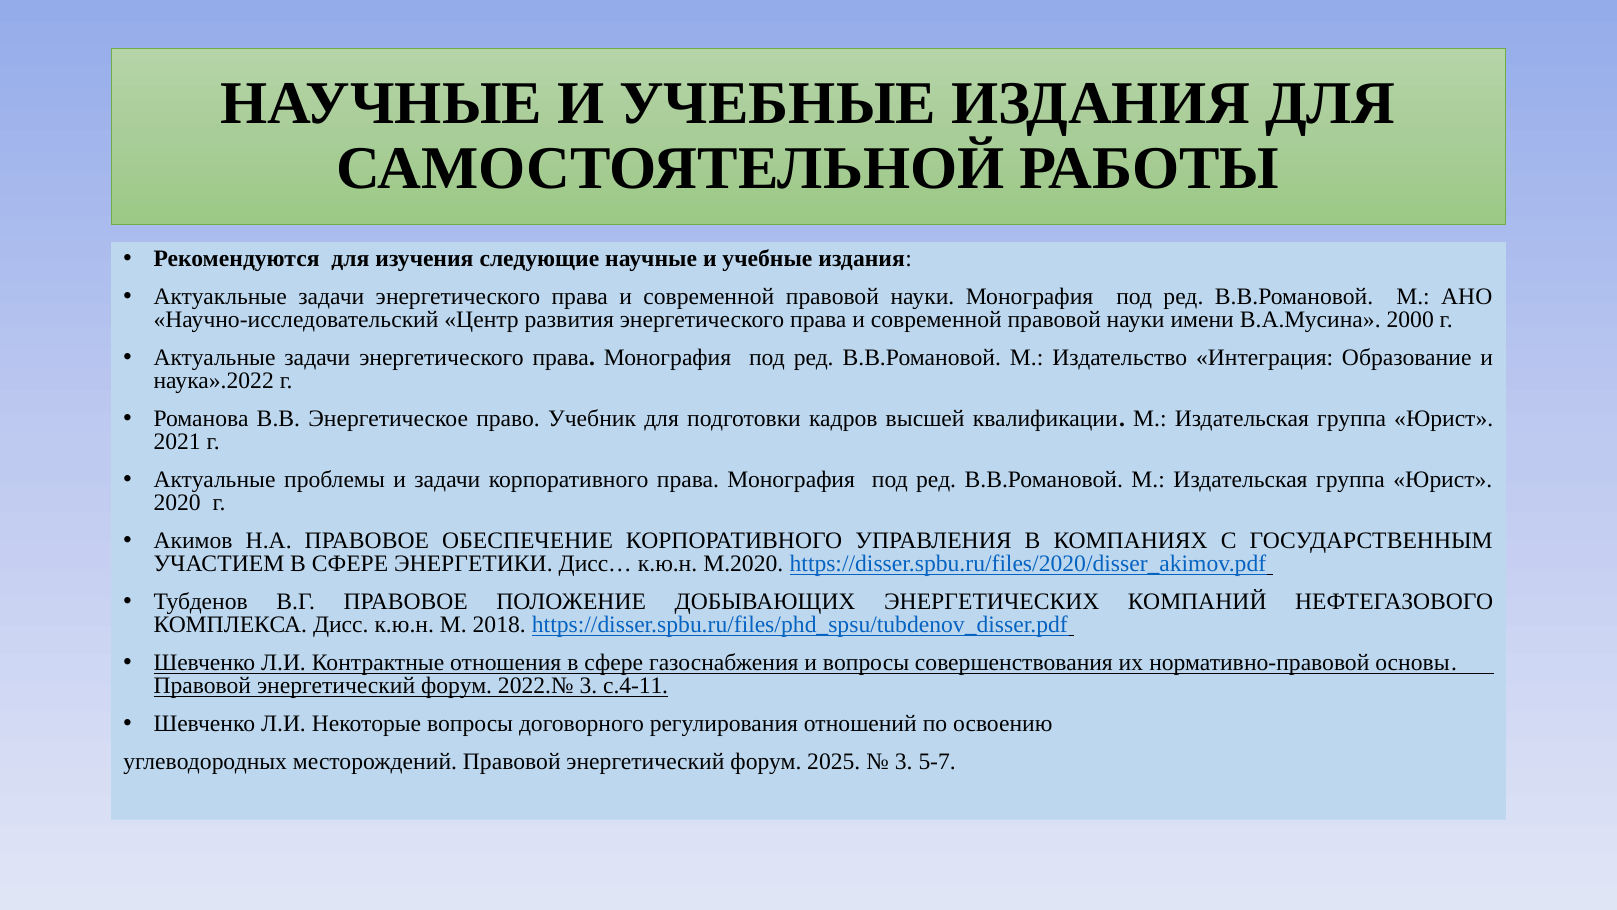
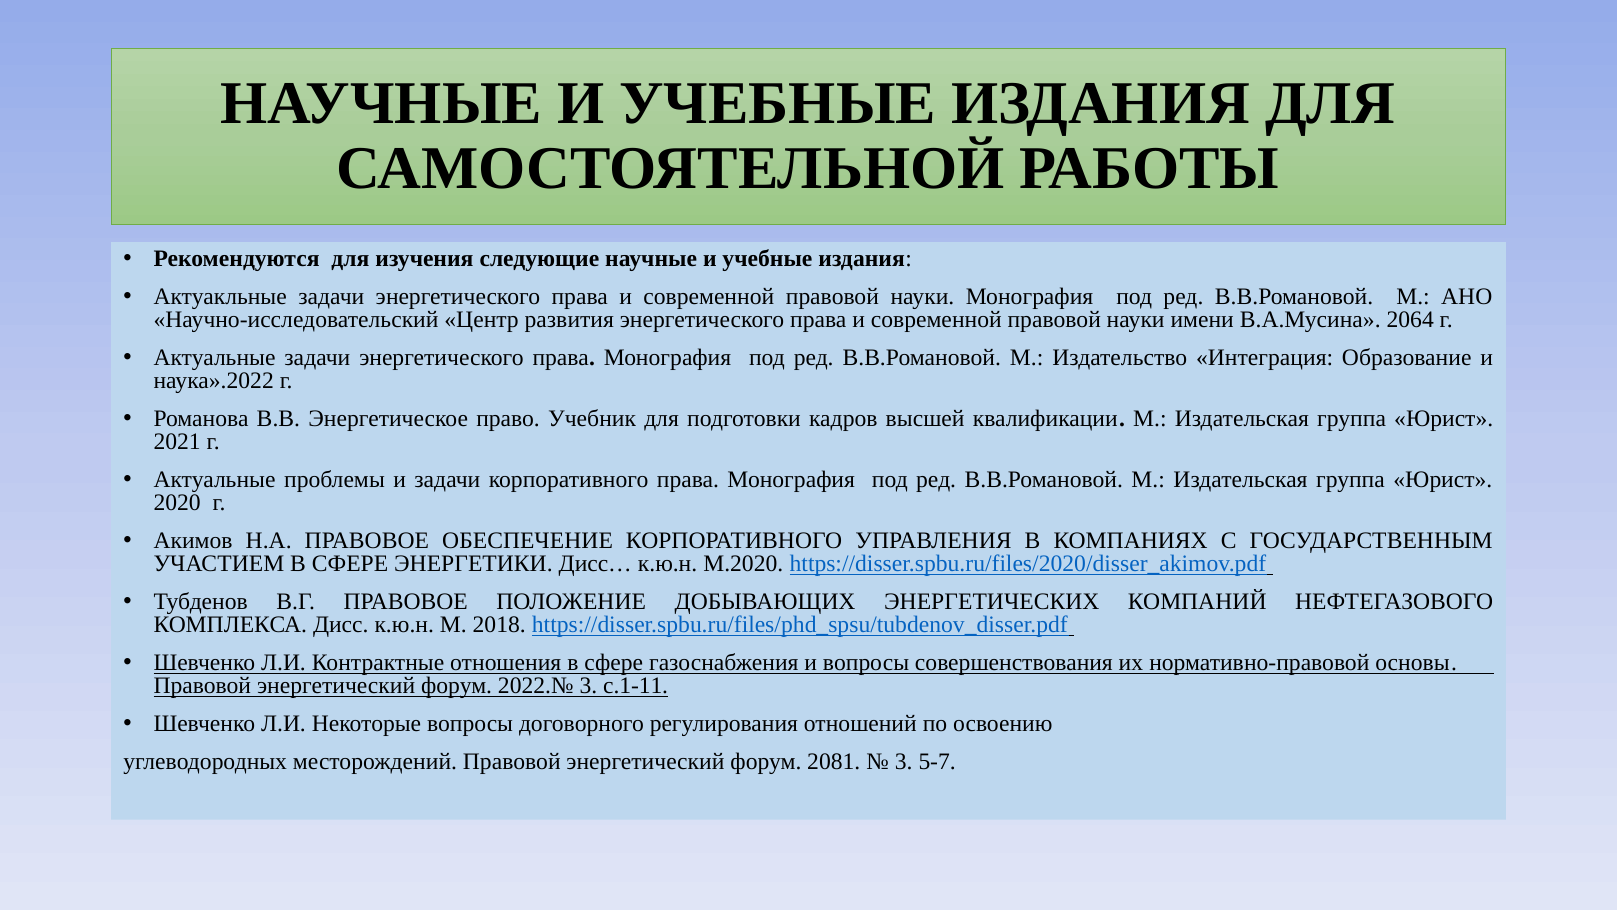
2000: 2000 -> 2064
с.4-11: с.4-11 -> с.1-11
2025: 2025 -> 2081
